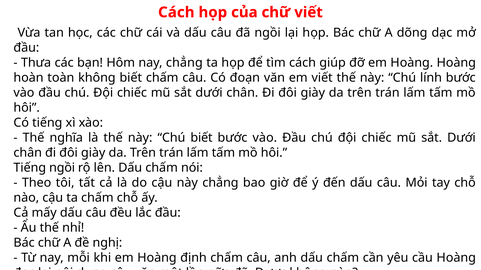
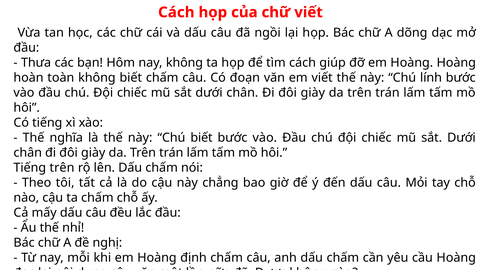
nay chẳng: chẳng -> không
Tiếng ngồi: ngồi -> trên
